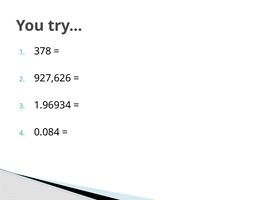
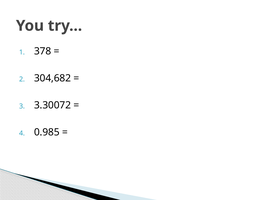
927,626: 927,626 -> 304,682
1.96934: 1.96934 -> 3.30072
0.084: 0.084 -> 0.985
